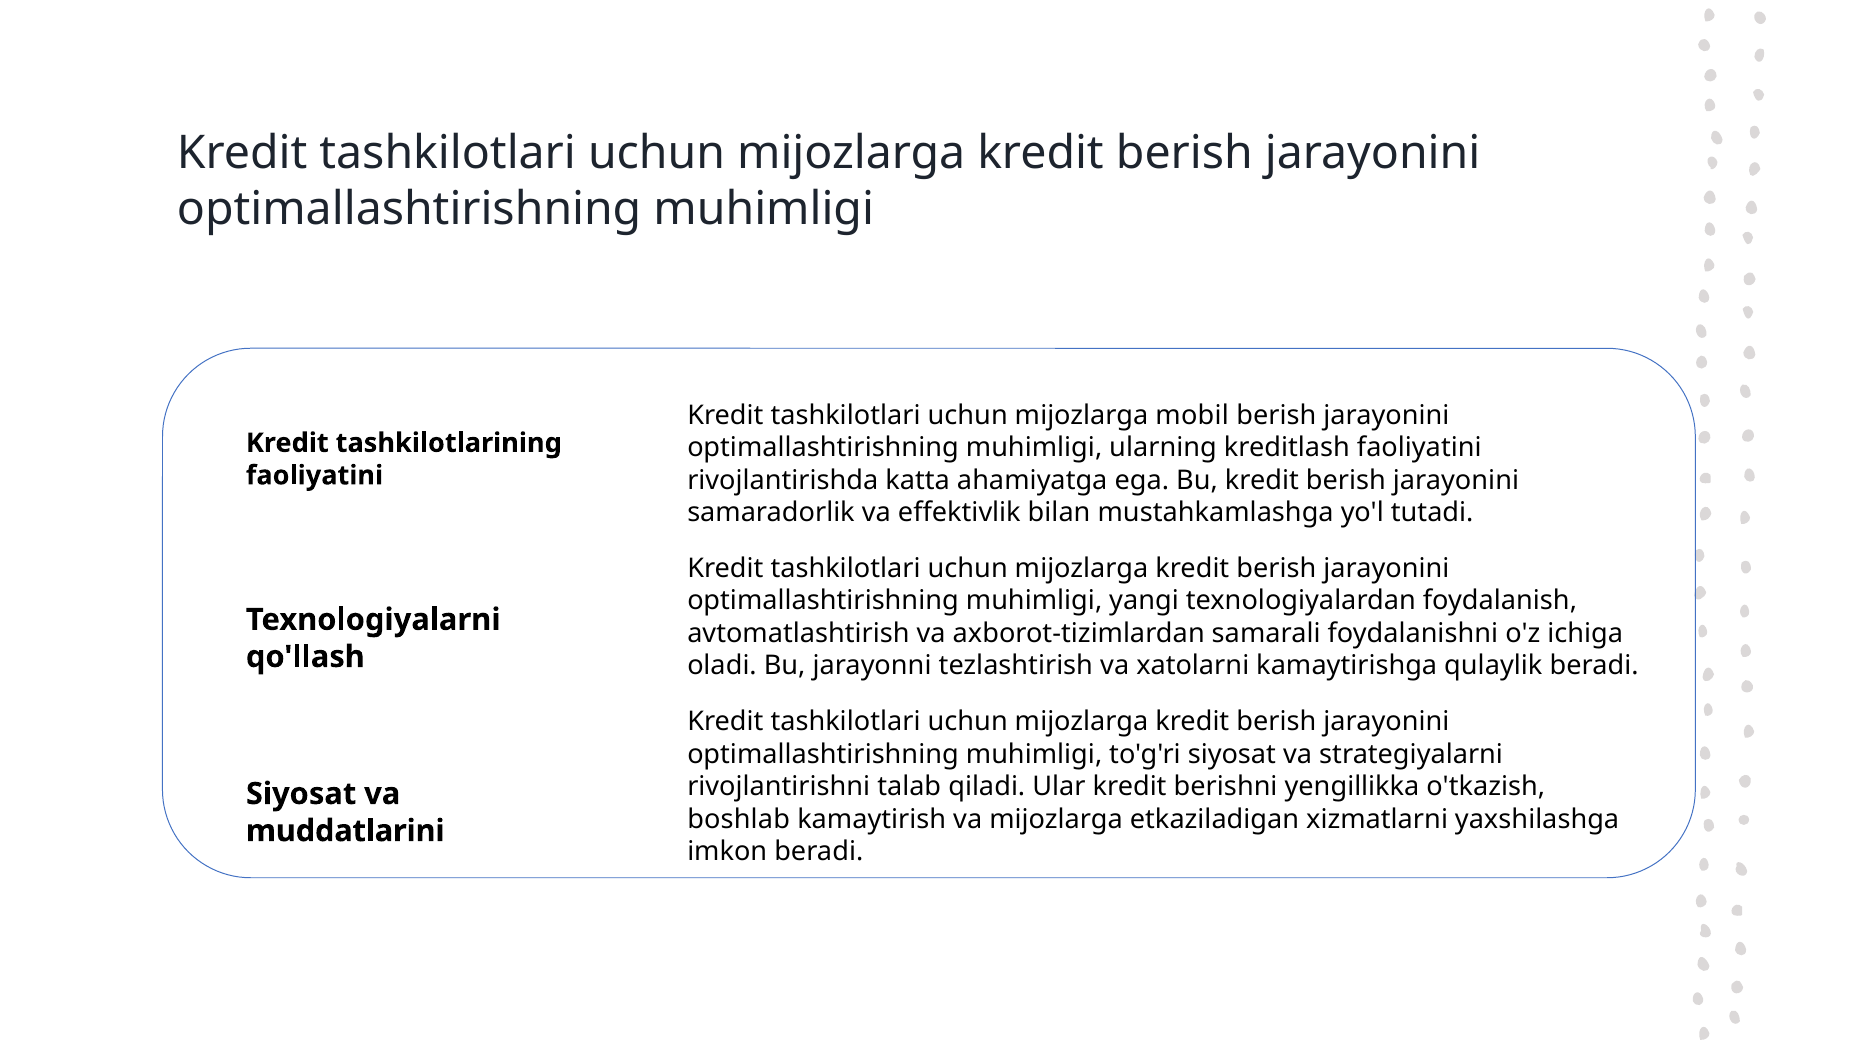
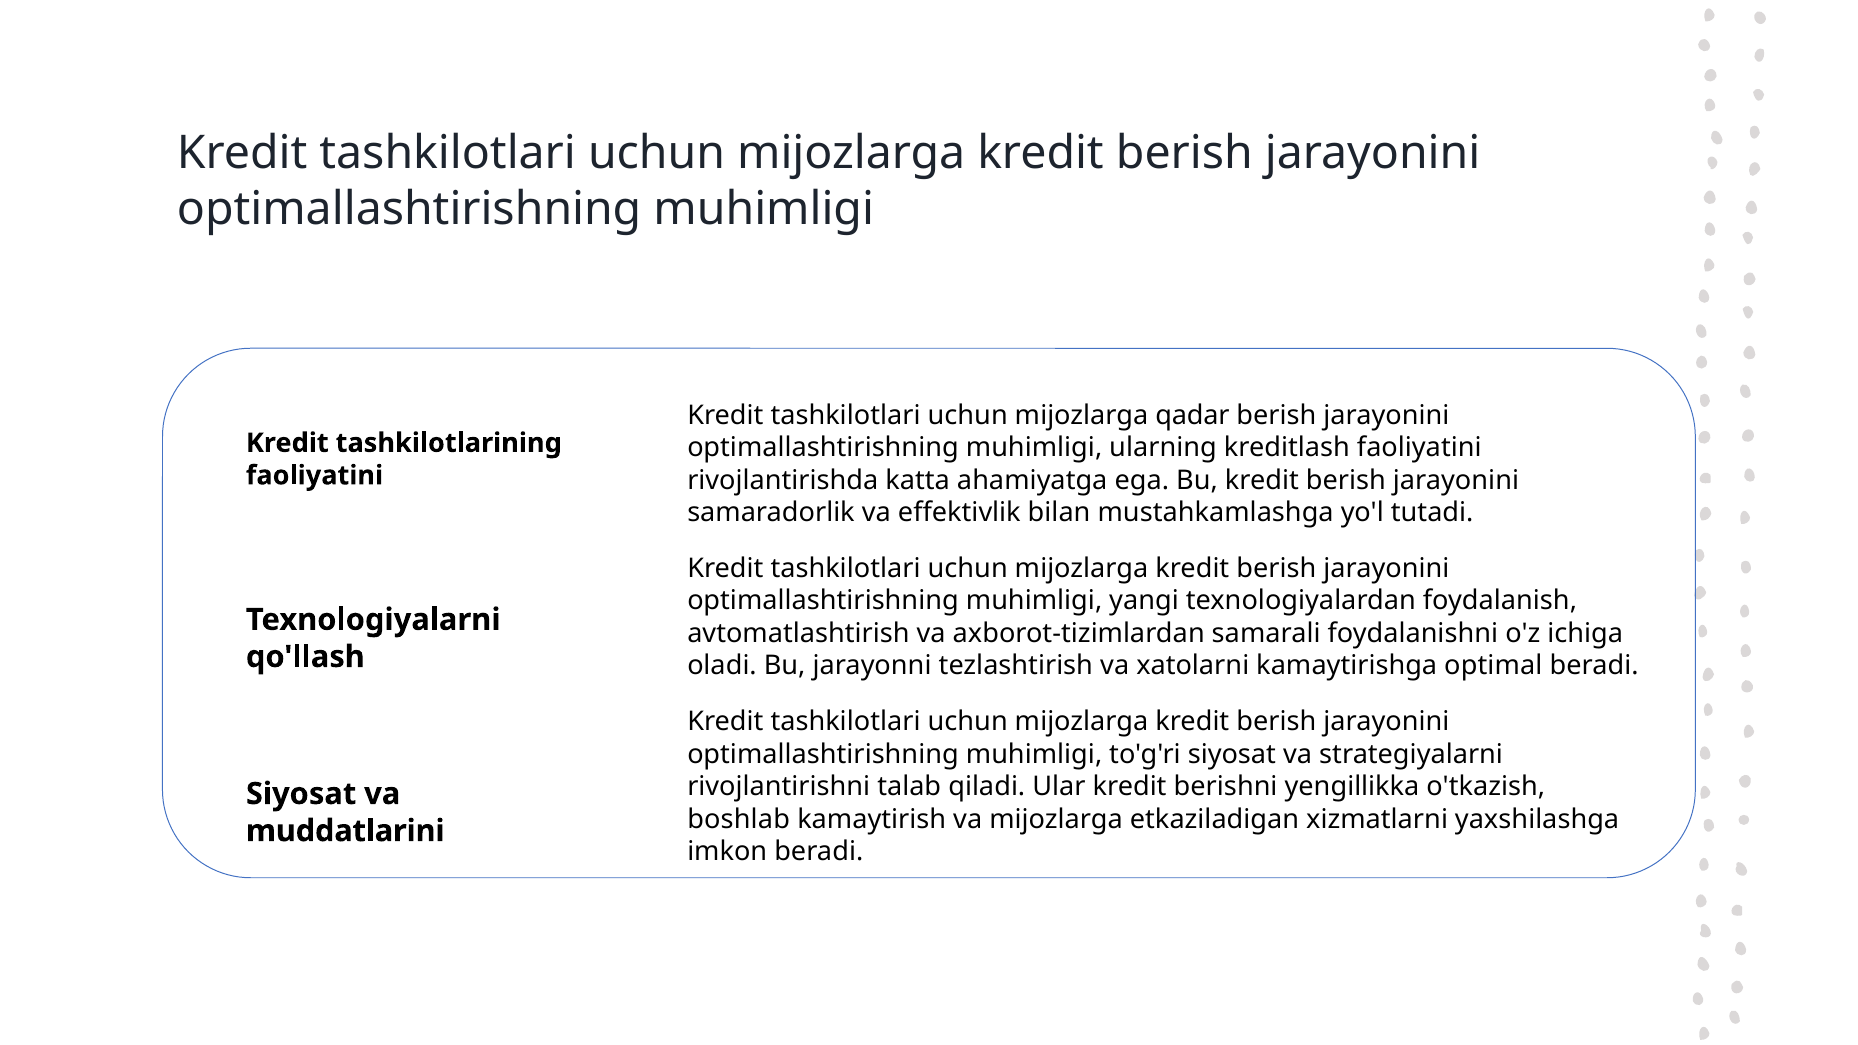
mobil: mobil -> qadar
qulaylik: qulaylik -> optimal
